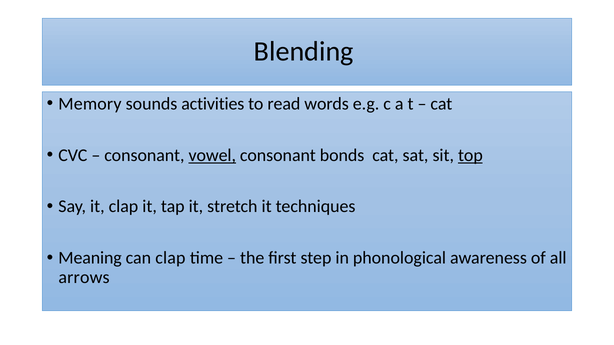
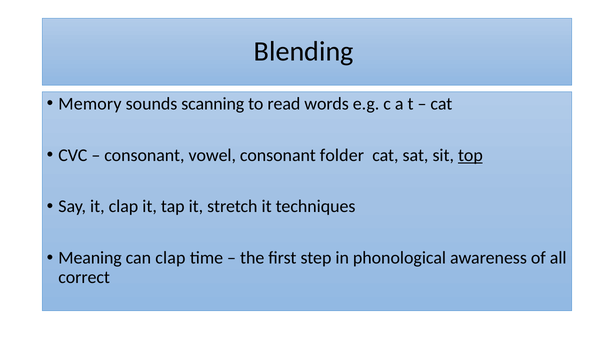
activities: activities -> scanning
vowel underline: present -> none
bonds: bonds -> folder
arrows: arrows -> correct
